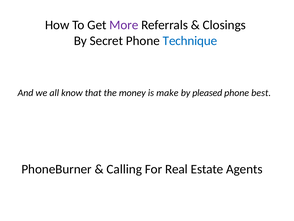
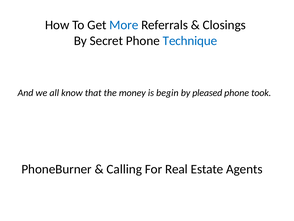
More colour: purple -> blue
make: make -> begin
best: best -> took
